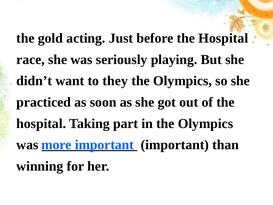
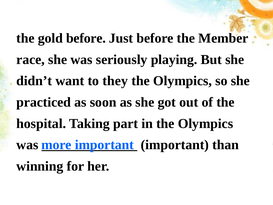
gold acting: acting -> before
before the Hospital: Hospital -> Member
